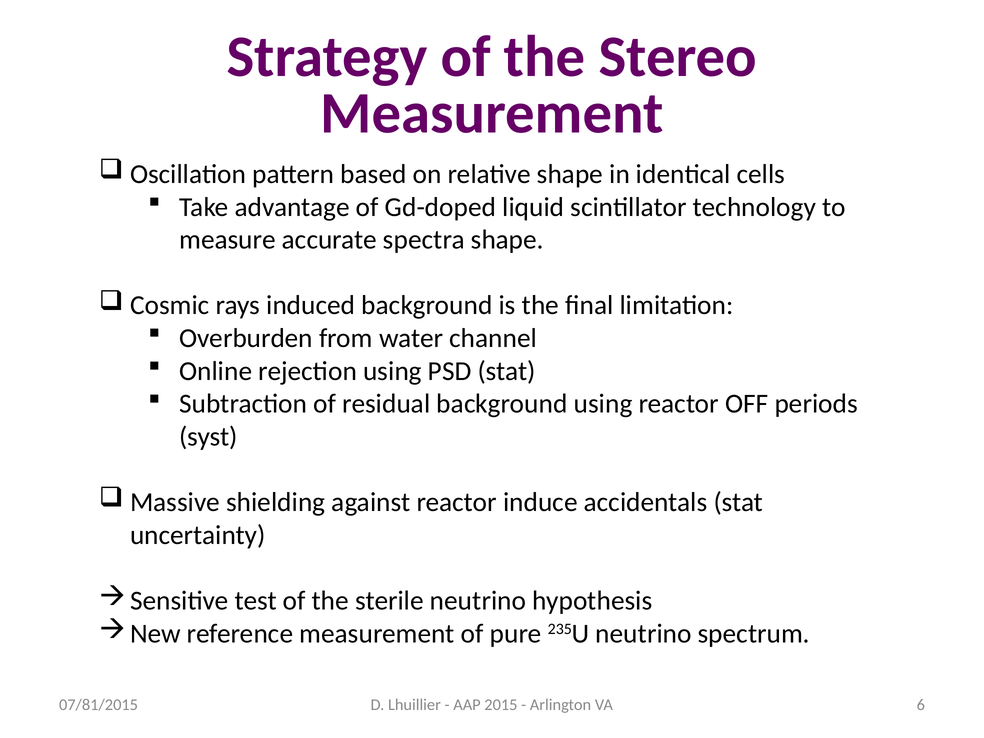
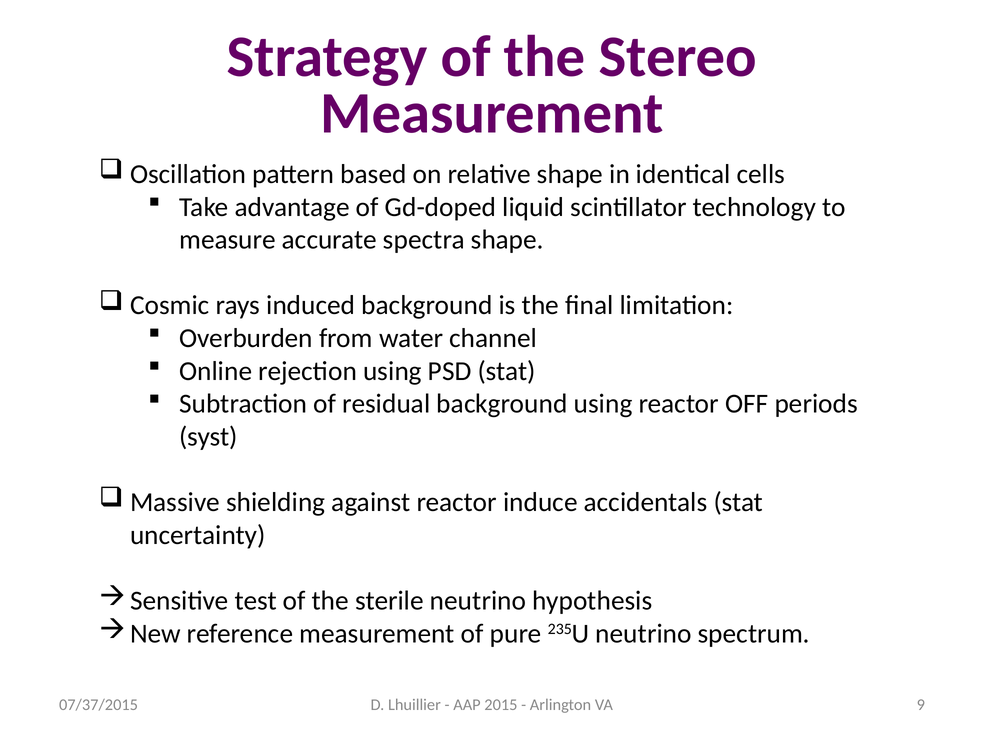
6: 6 -> 9
07/81/2015: 07/81/2015 -> 07/37/2015
